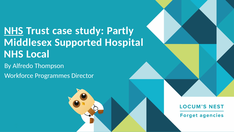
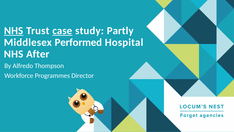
case underline: none -> present
Supported: Supported -> Performed
Local: Local -> After
